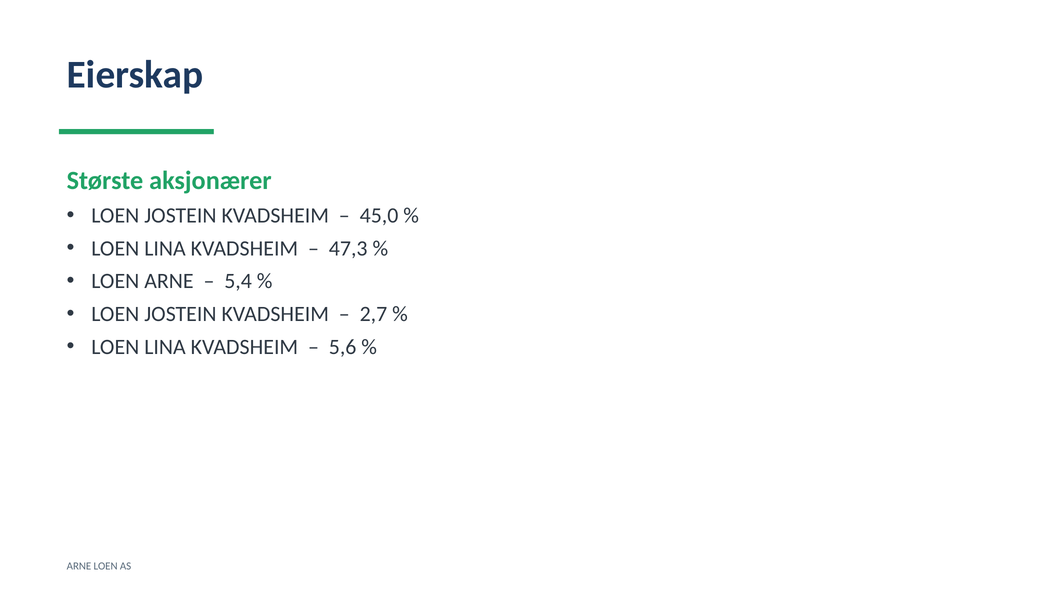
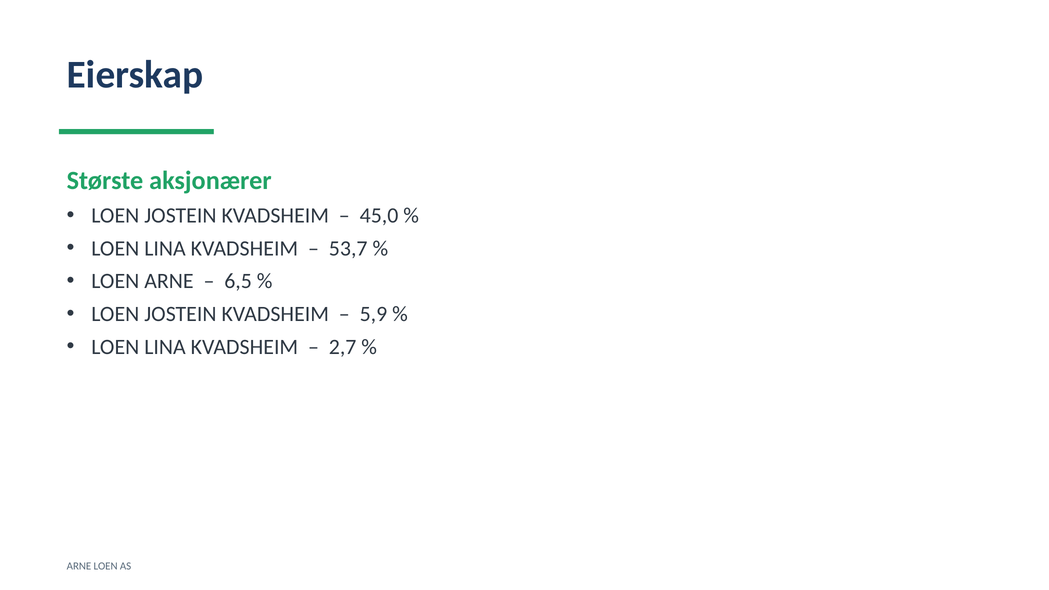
47,3: 47,3 -> 53,7
5,4: 5,4 -> 6,5
2,7: 2,7 -> 5,9
5,6: 5,6 -> 2,7
